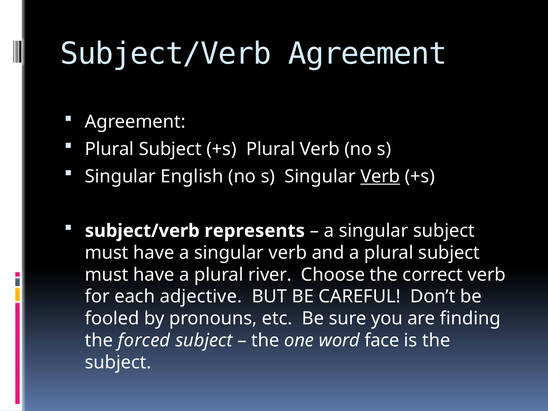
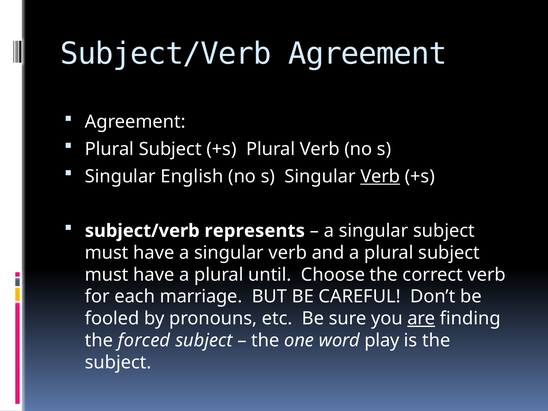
river: river -> until
adjective: adjective -> marriage
are underline: none -> present
face: face -> play
